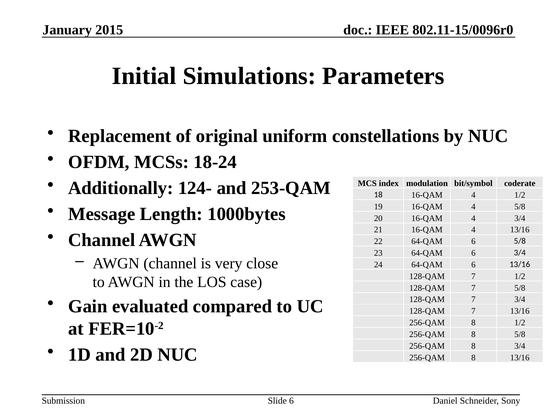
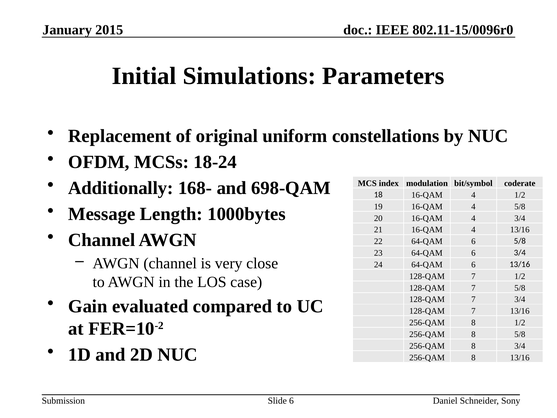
124-: 124- -> 168-
253-QAM: 253-QAM -> 698-QAM
